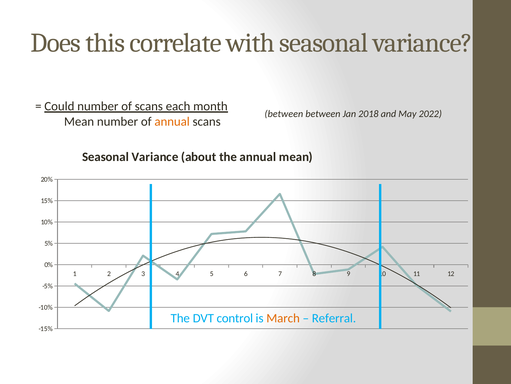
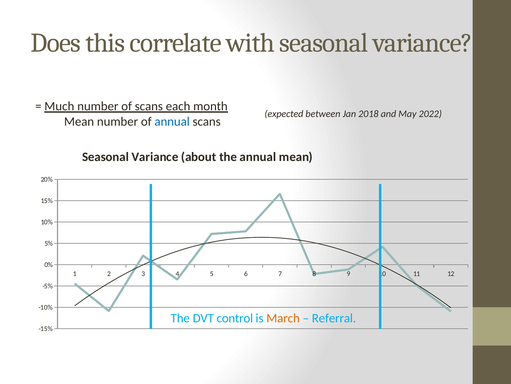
Could: Could -> Much
between at (284, 114): between -> expected
annual at (172, 121) colour: orange -> blue
